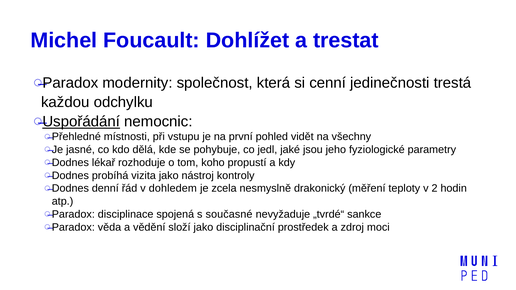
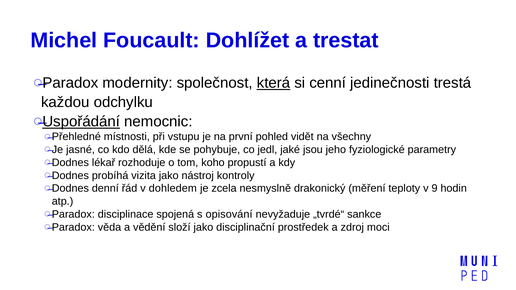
která underline: none -> present
2: 2 -> 9
současné: současné -> opisování
